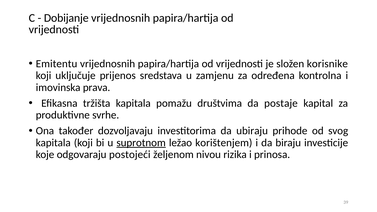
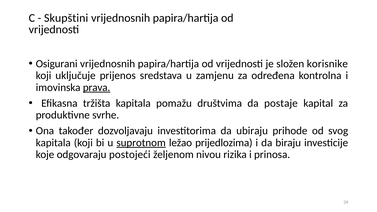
Dobijanje: Dobijanje -> Skupštini
Emitentu: Emitentu -> Osigurani
prava underline: none -> present
korištenjem: korištenjem -> prijedlozima
